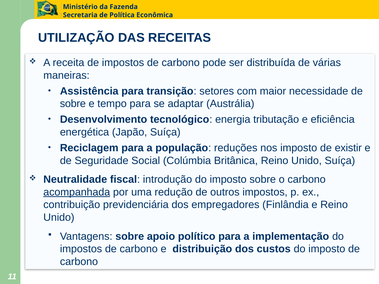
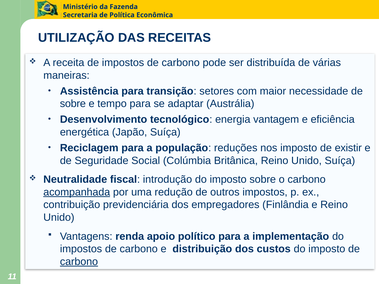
tributação: tributação -> vantagem
Vantagens sobre: sobre -> renda
carbono at (79, 262) underline: none -> present
